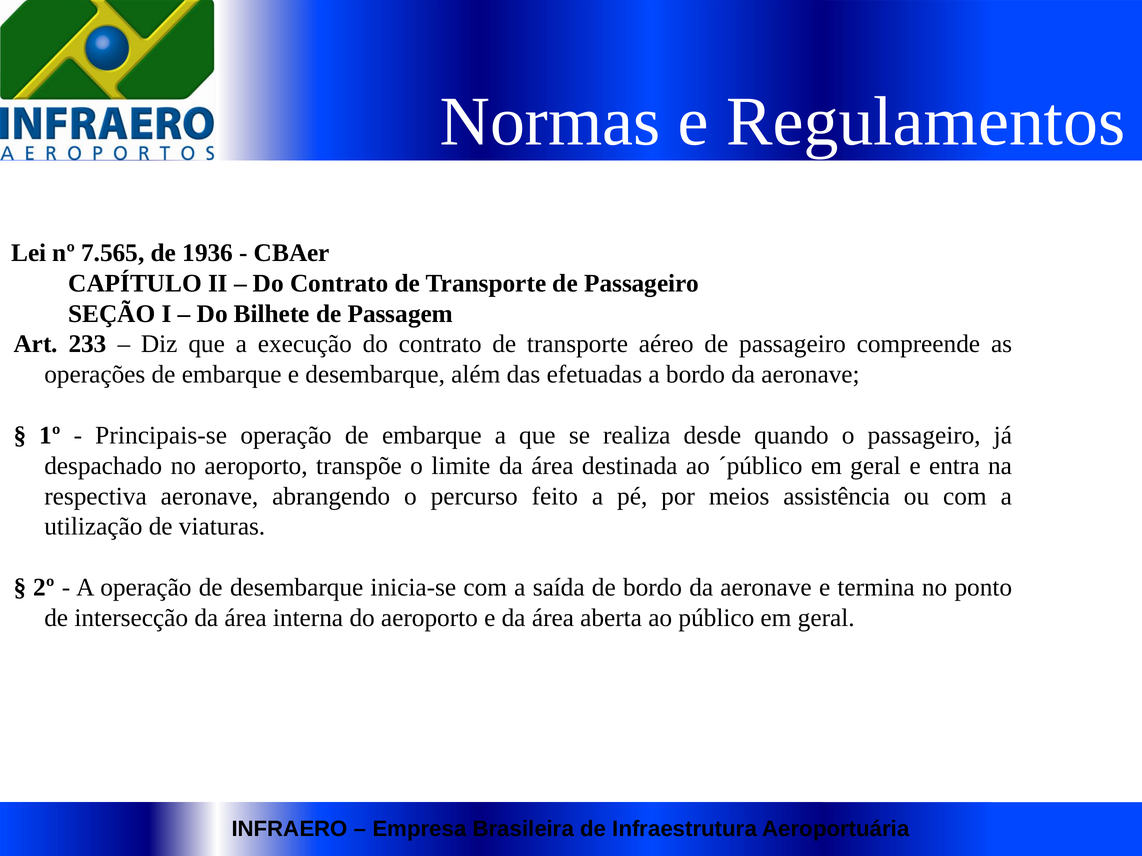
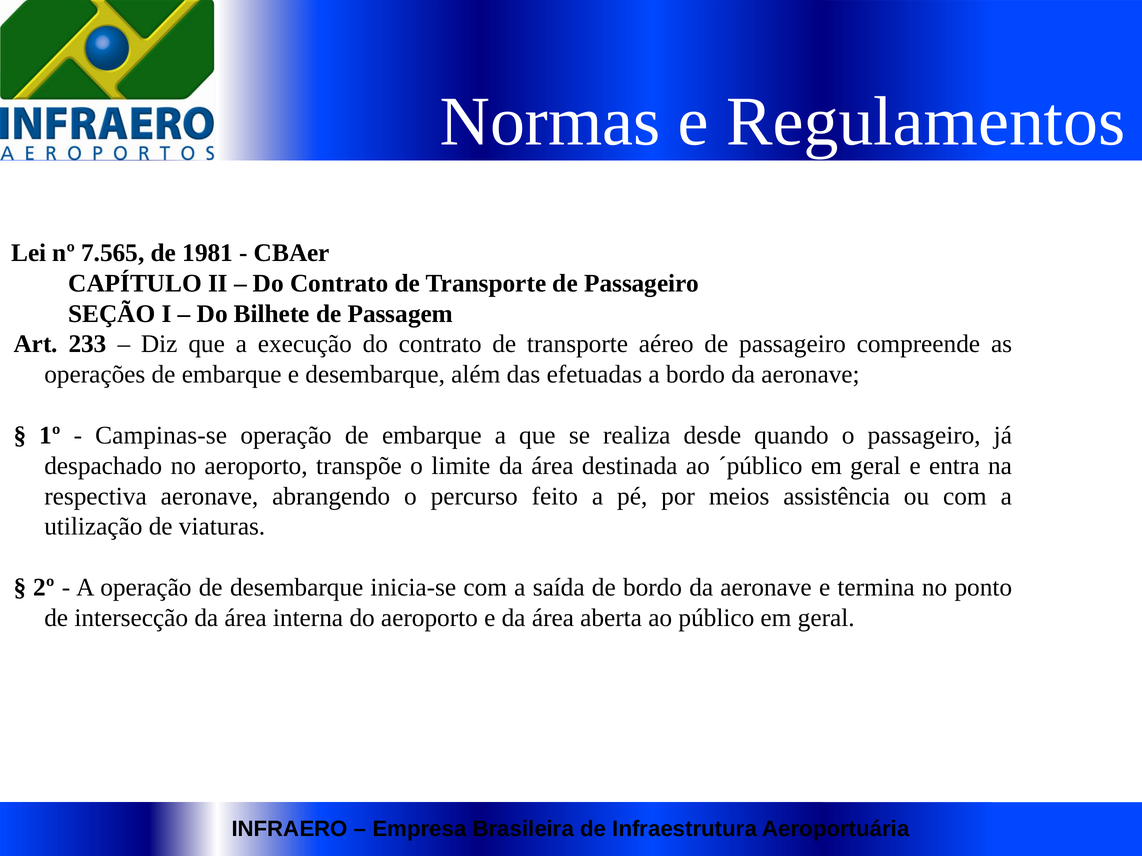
1936: 1936 -> 1981
Principais-se: Principais-se -> Campinas-se
